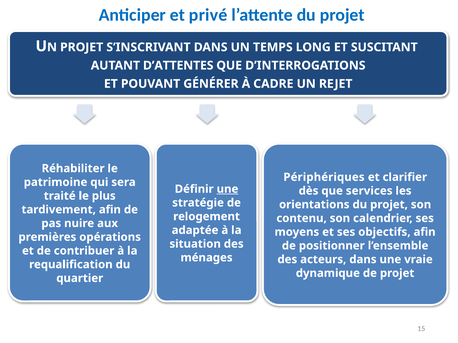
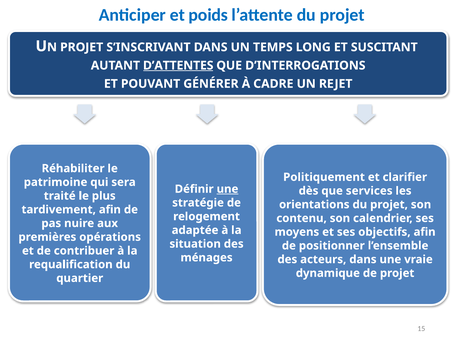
privé: privé -> poids
D’ATTENTES underline: none -> present
Périphériques: Périphériques -> Politiquement
